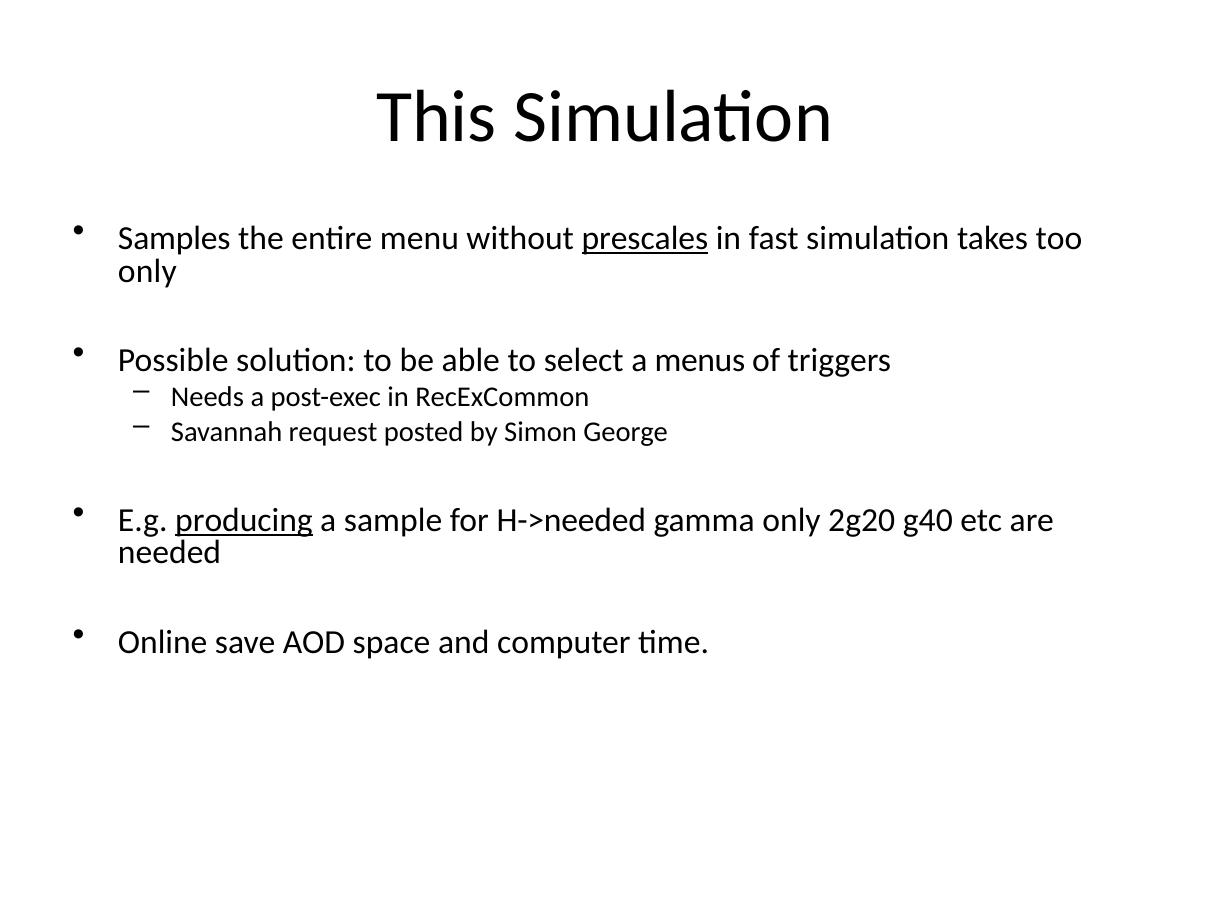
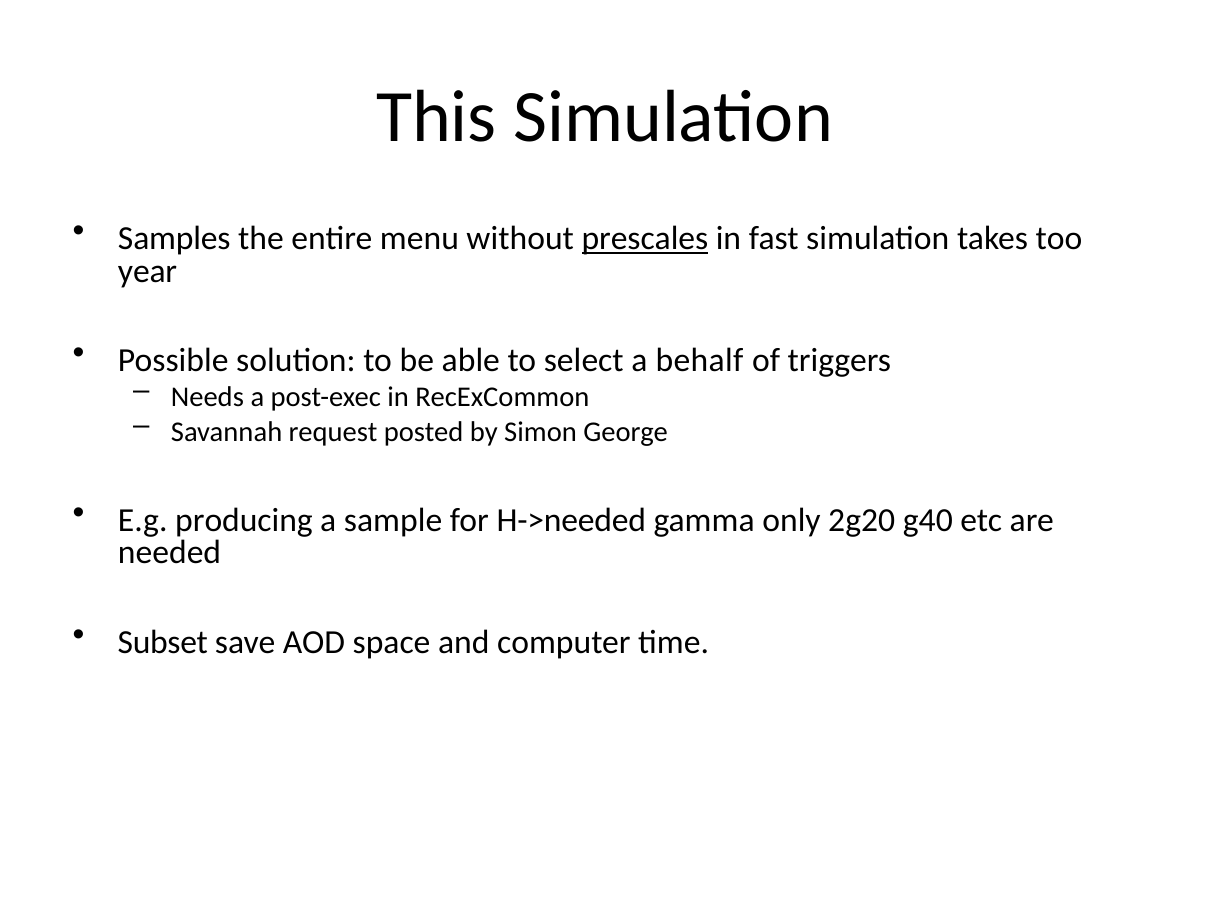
only at (147, 271): only -> year
menus: menus -> behalf
producing underline: present -> none
Online: Online -> Subset
